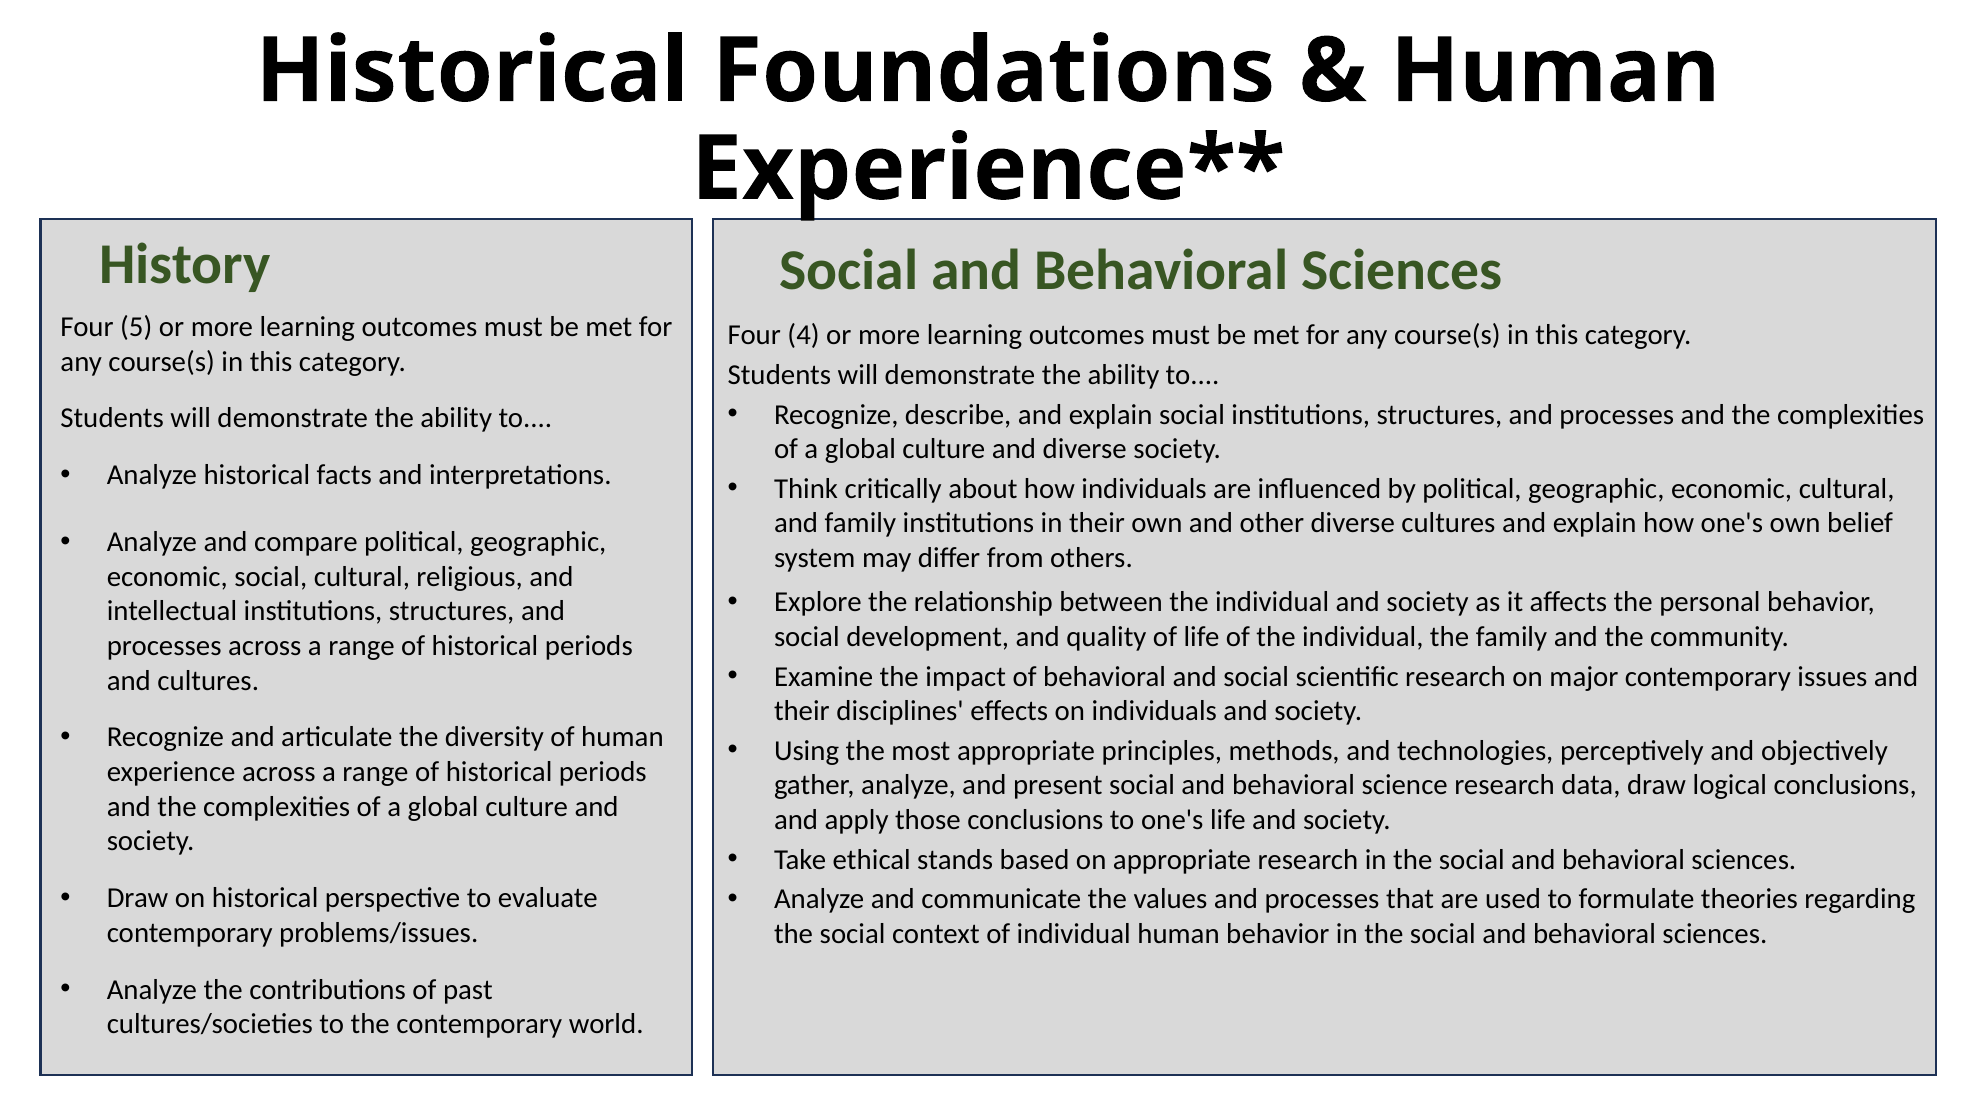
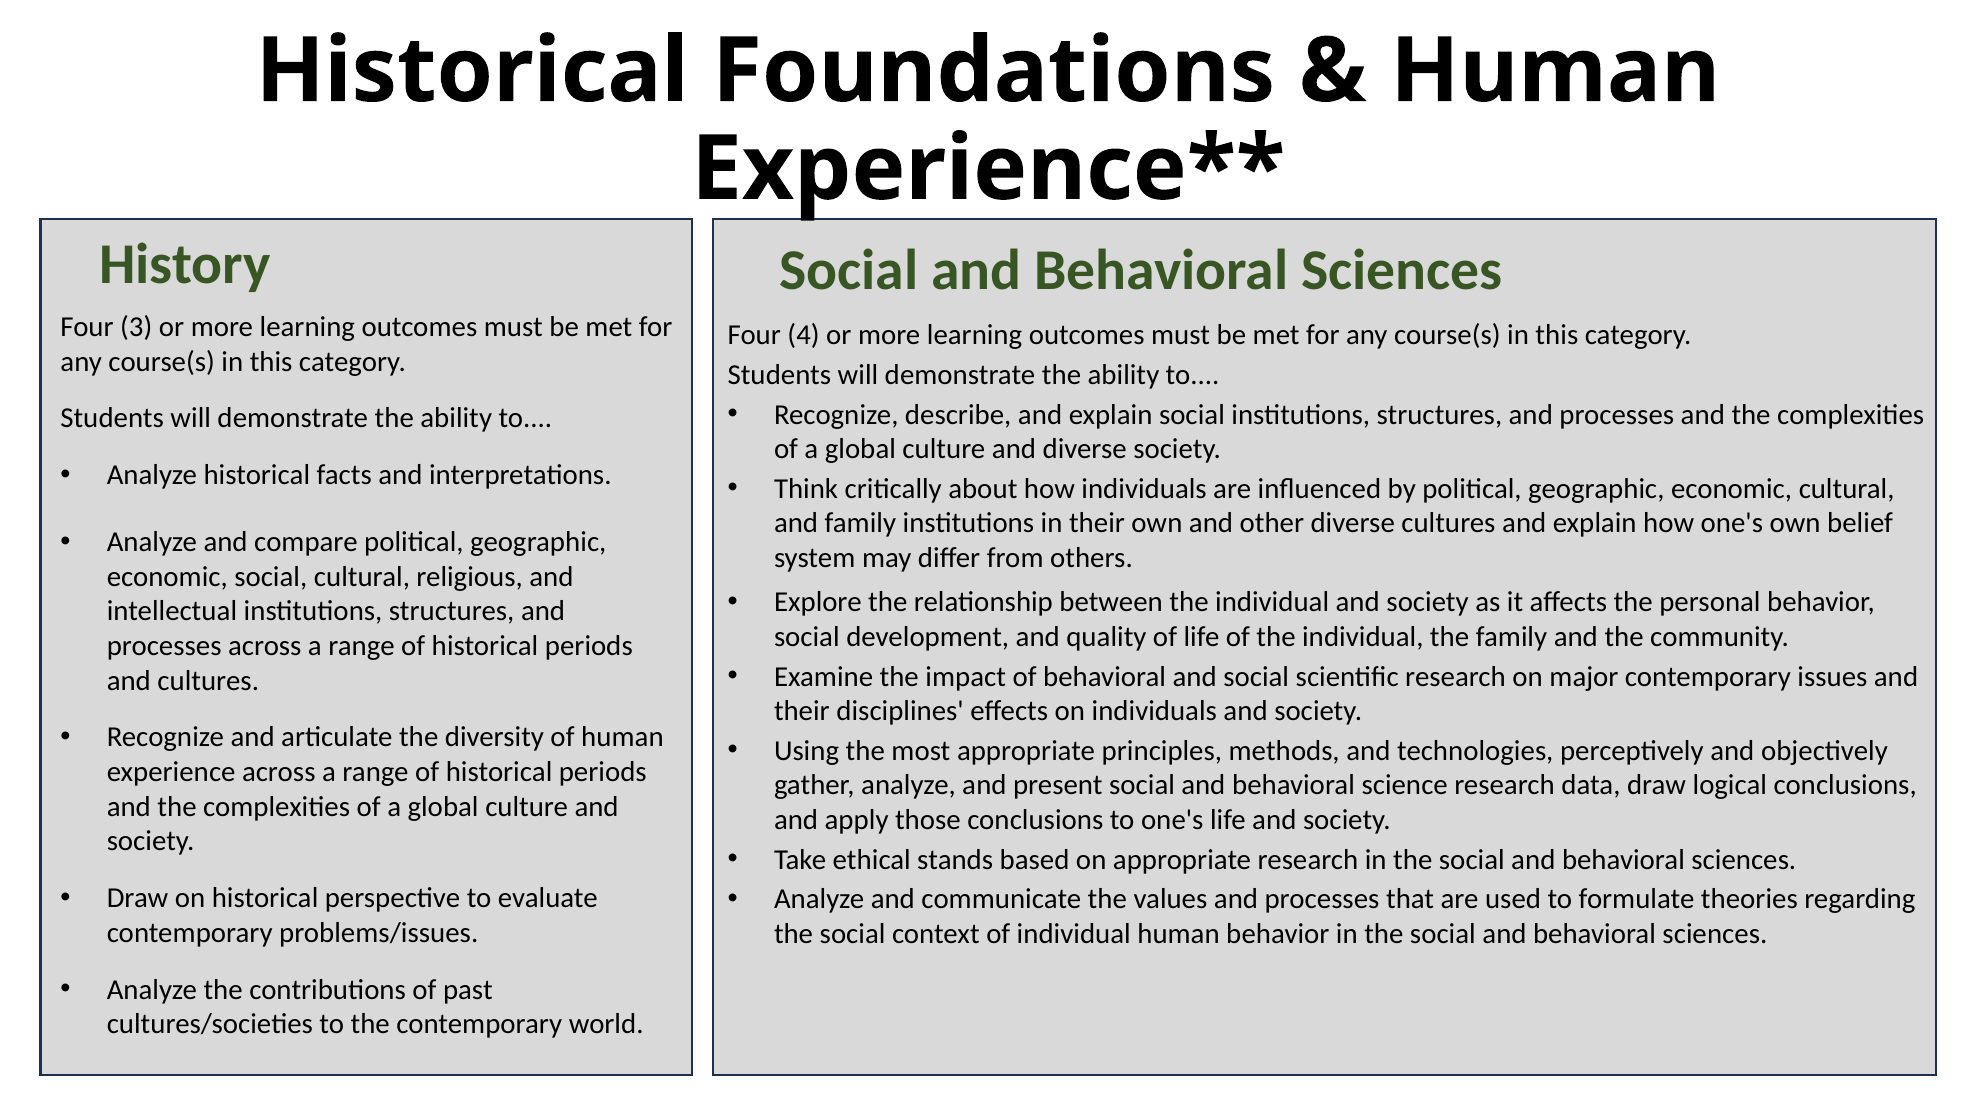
5: 5 -> 3
